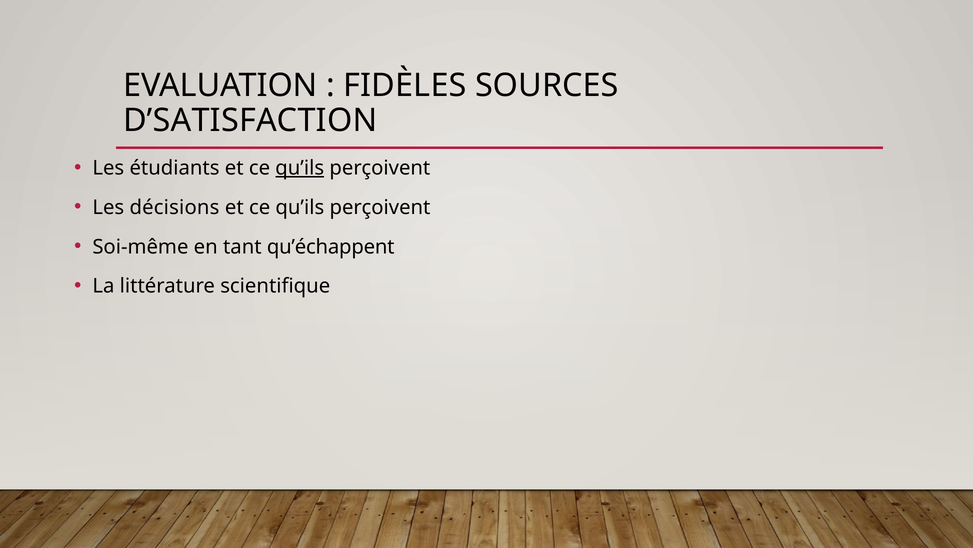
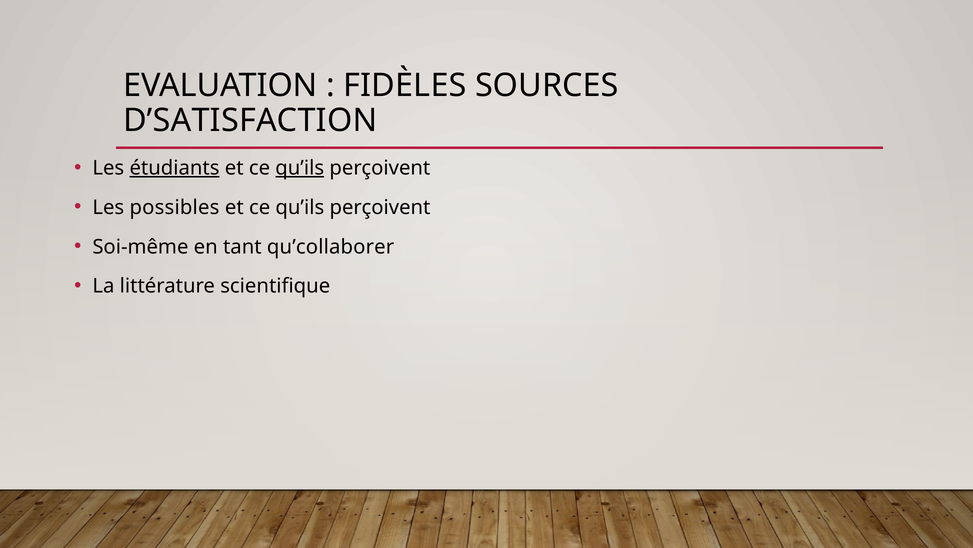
étudiants underline: none -> present
décisions: décisions -> possibles
qu’échappent: qu’échappent -> qu’collaborer
